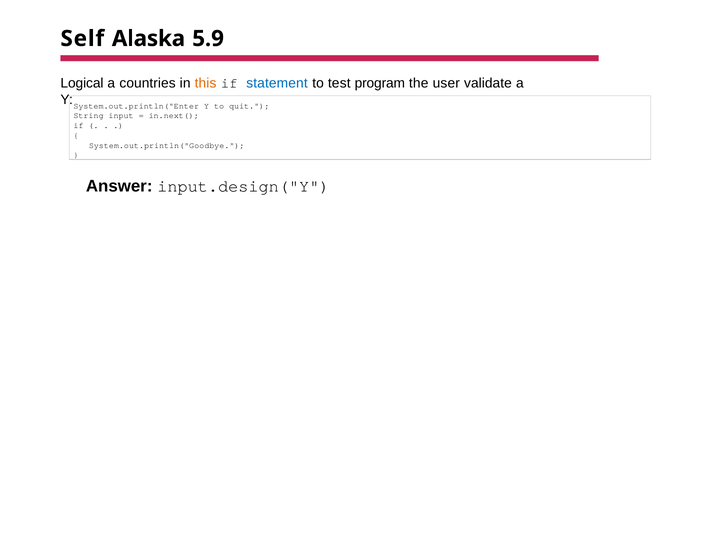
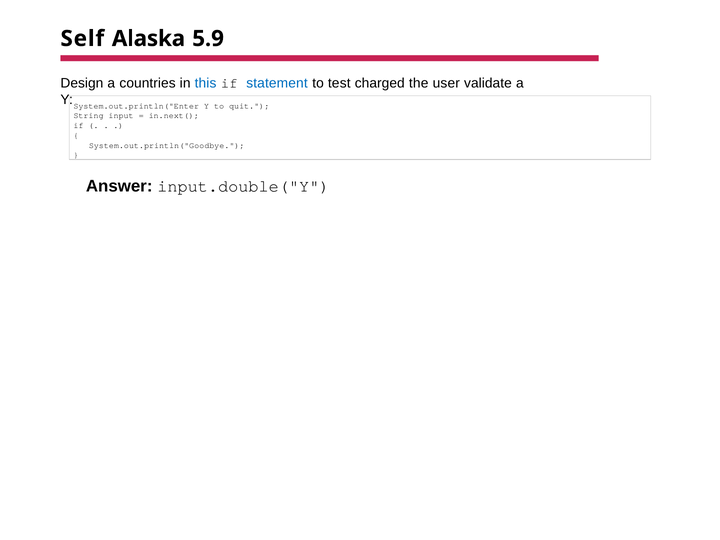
Logical: Logical -> Design
this colour: orange -> blue
program: program -> charged
input.design("Y: input.design("Y -> input.double("Y
